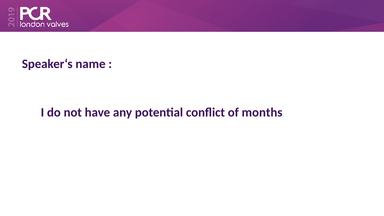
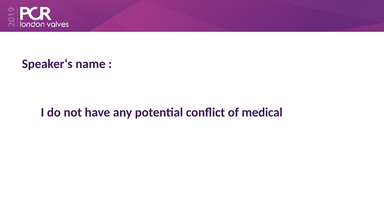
months: months -> medical
